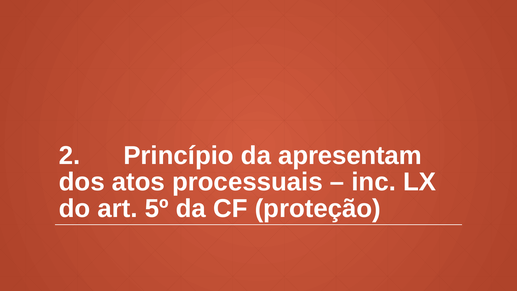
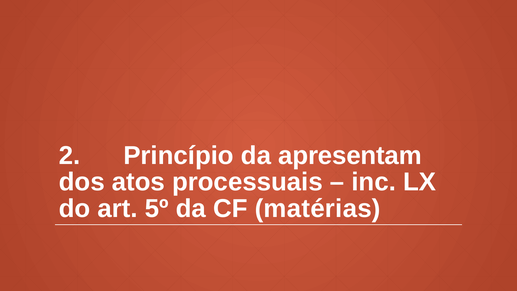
proteção: proteção -> matérias
